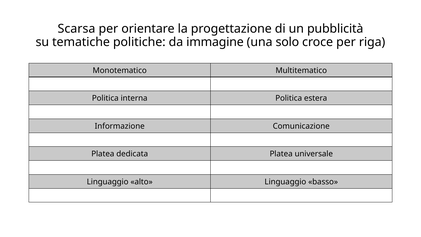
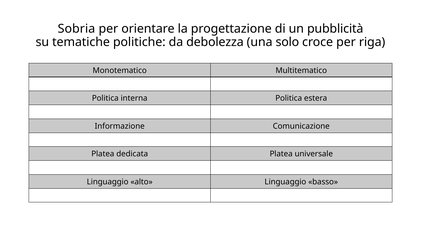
Scarsa: Scarsa -> Sobria
immagine: immagine -> debolezza
